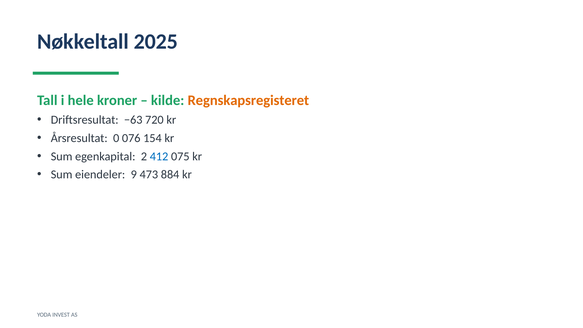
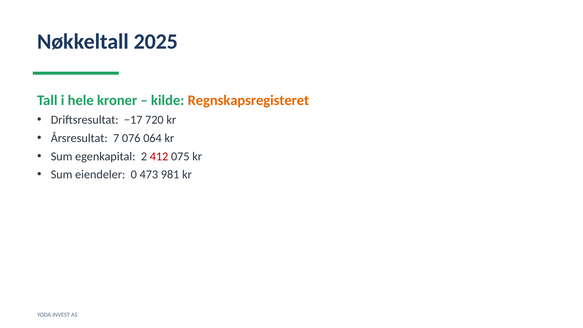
−63: −63 -> −17
0: 0 -> 7
154: 154 -> 064
412 colour: blue -> red
9: 9 -> 0
884: 884 -> 981
